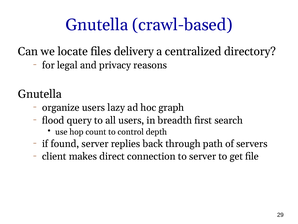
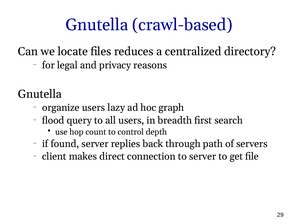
delivery: delivery -> reduces
